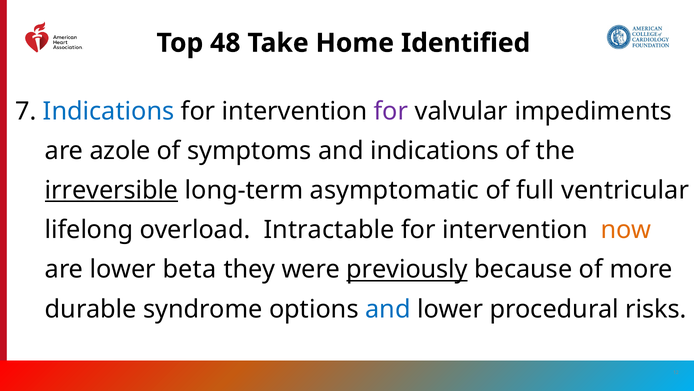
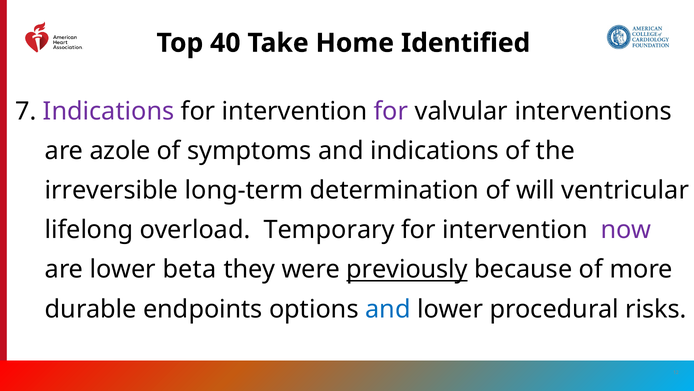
48: 48 -> 40
Indications at (109, 111) colour: blue -> purple
impediments: impediments -> interventions
irreversible underline: present -> none
asymptomatic: asymptomatic -> determination
full: full -> will
Intractable: Intractable -> Temporary
now colour: orange -> purple
syndrome: syndrome -> endpoints
